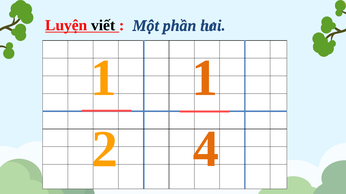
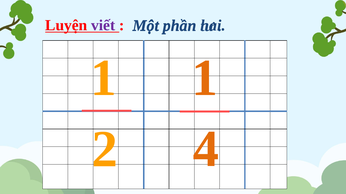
viết colour: black -> purple
